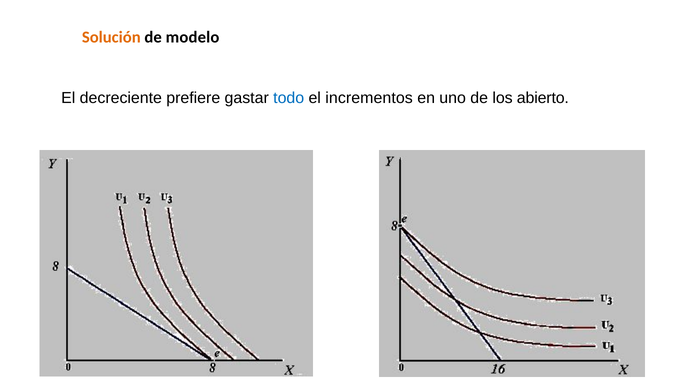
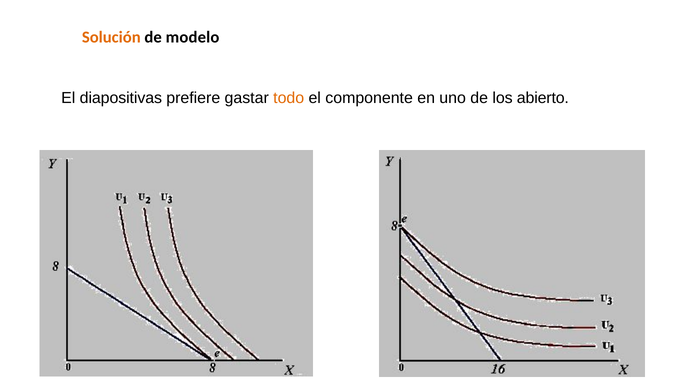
decreciente: decreciente -> diapositivas
todo colour: blue -> orange
incrementos: incrementos -> componente
